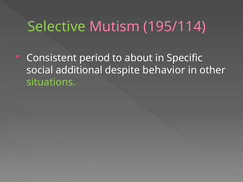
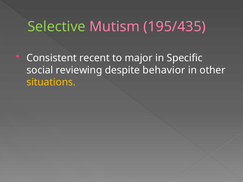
195/114: 195/114 -> 195/435
period: period -> recent
about: about -> major
additional: additional -> reviewing
situations colour: light green -> yellow
